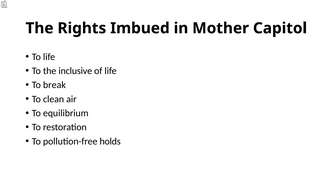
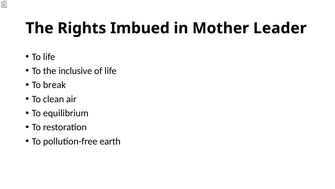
Capitol: Capitol -> Leader
holds: holds -> earth
